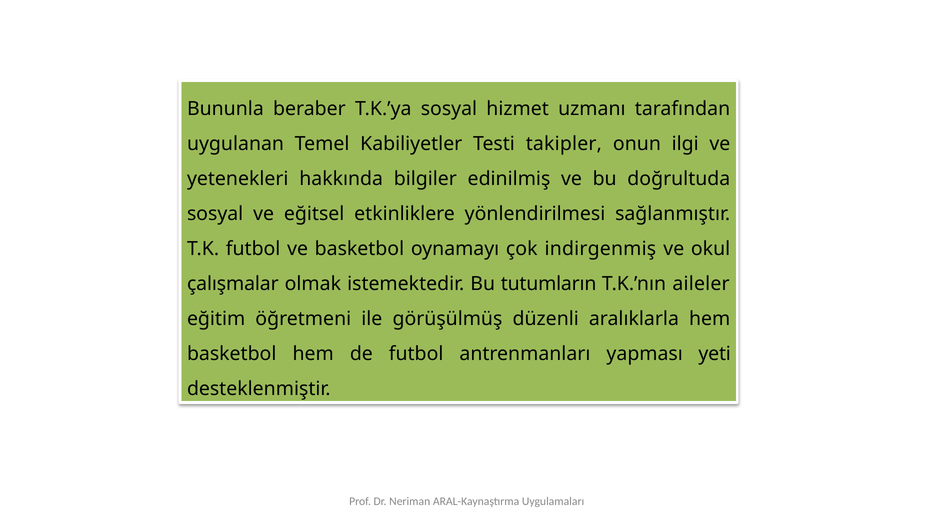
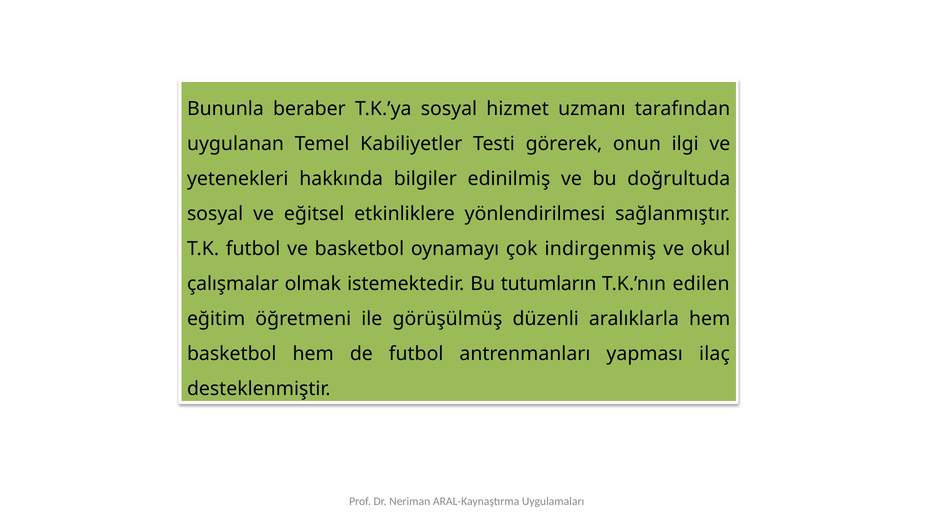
takipler: takipler -> görerek
aileler: aileler -> edilen
yeti: yeti -> ilaç
